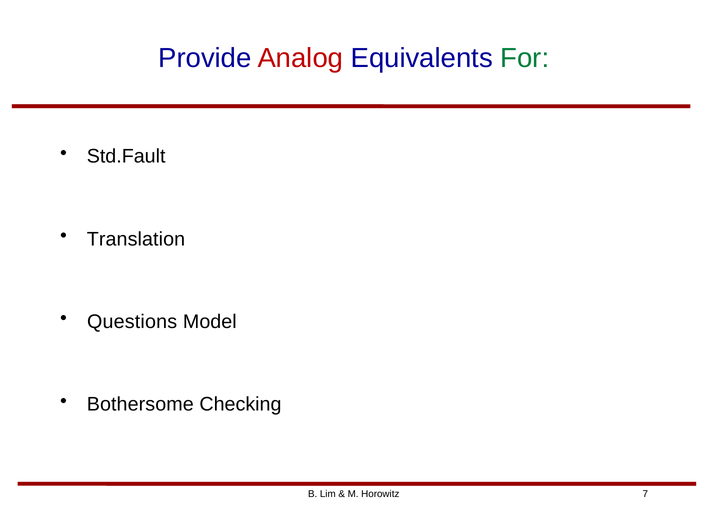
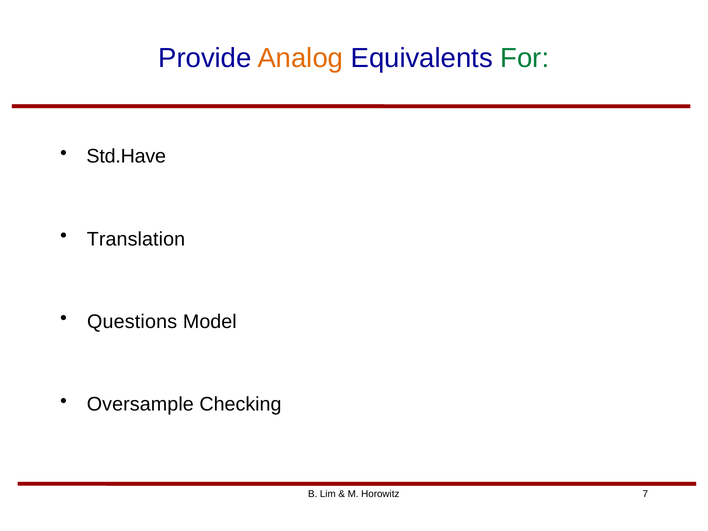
Analog colour: red -> orange
Std.Fault: Std.Fault -> Std.Have
Bothersome: Bothersome -> Oversample
